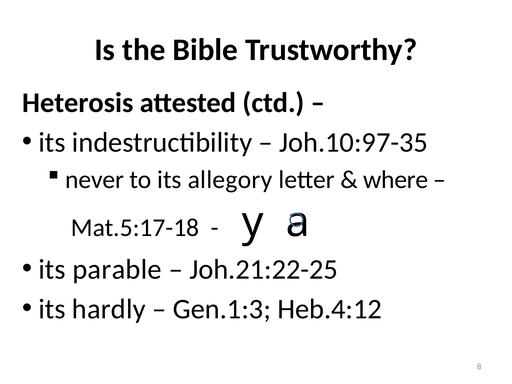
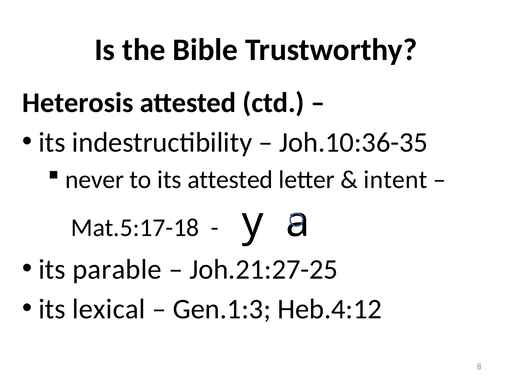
Joh.10:97-35: Joh.10:97-35 -> Joh.10:36-35
its allegory: allegory -> attested
where: where -> intent
Joh.21:22-25: Joh.21:22-25 -> Joh.21:27-25
hardly: hardly -> lexical
